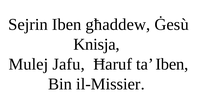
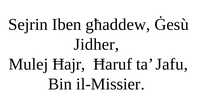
Knisja: Knisja -> Jidher
Jafu: Jafu -> Ħajr
ta Iben: Iben -> Jafu
